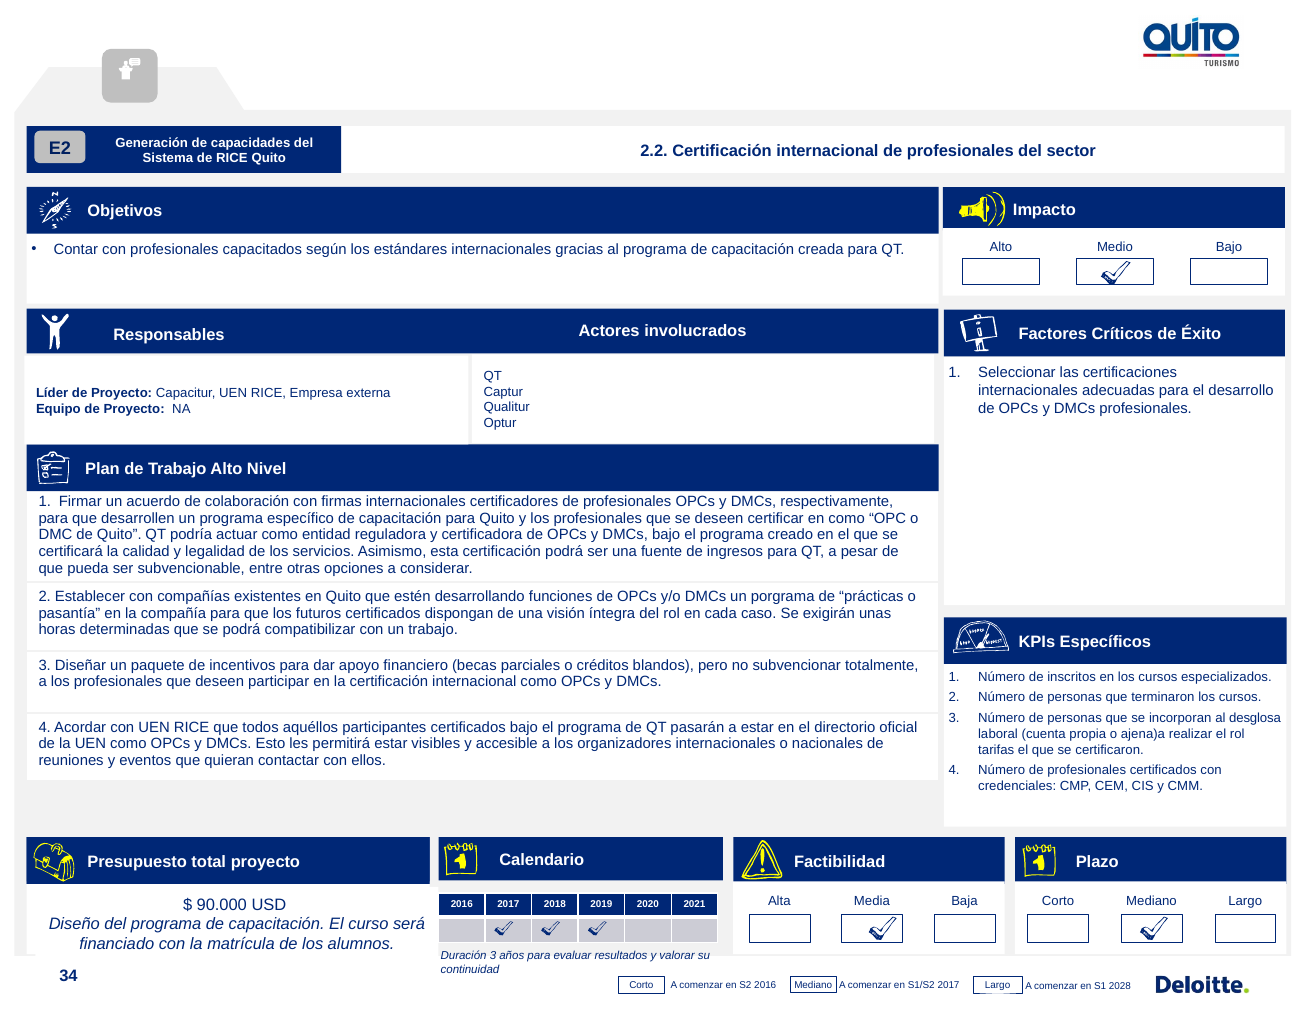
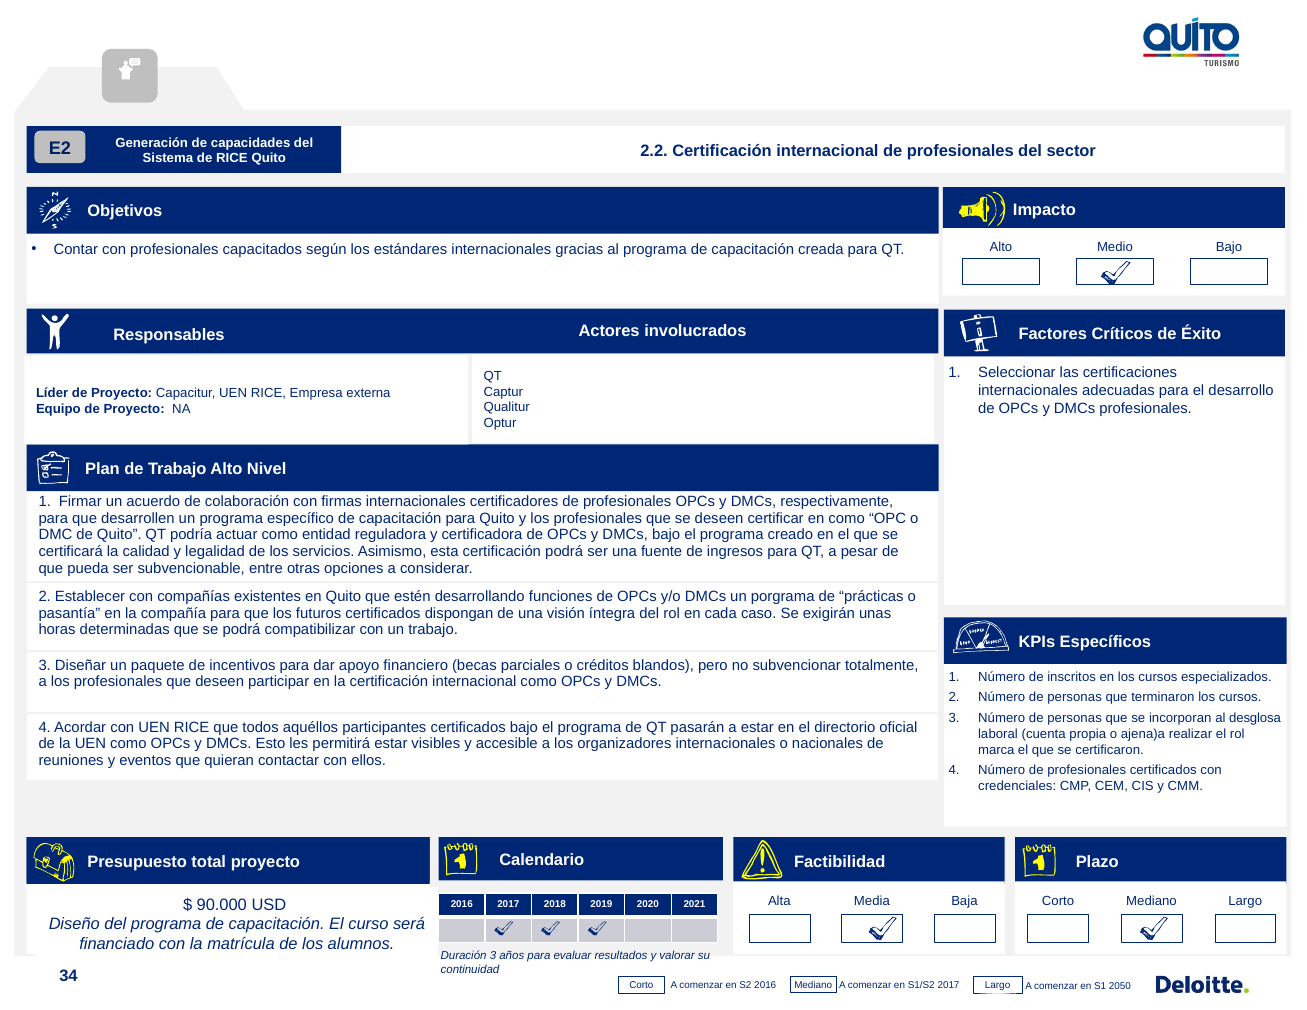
tarifas: tarifas -> marca
2028: 2028 -> 2050
